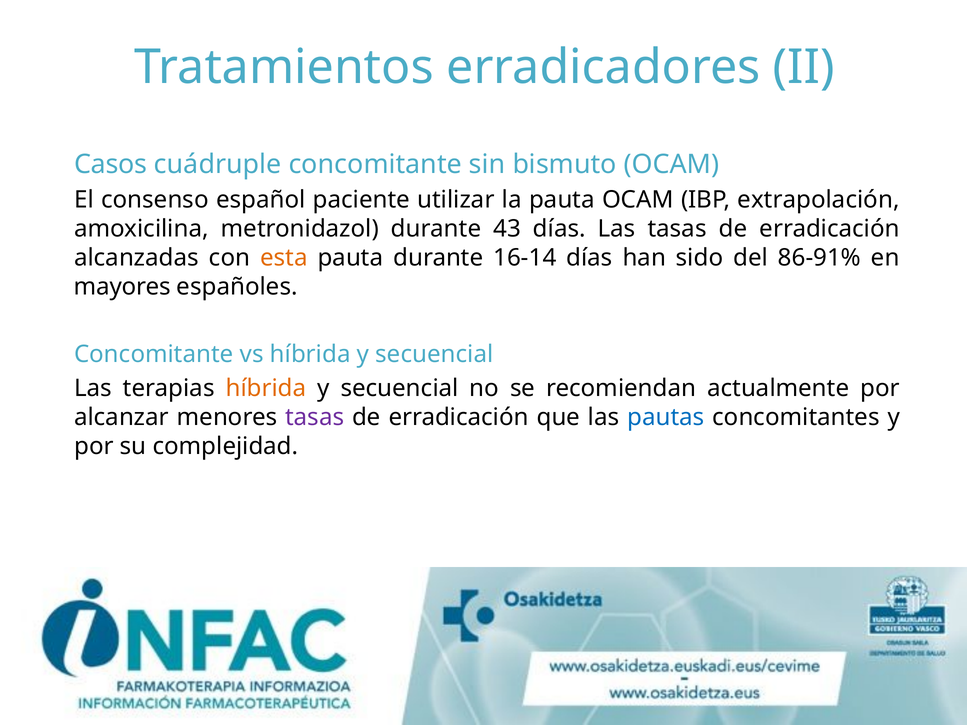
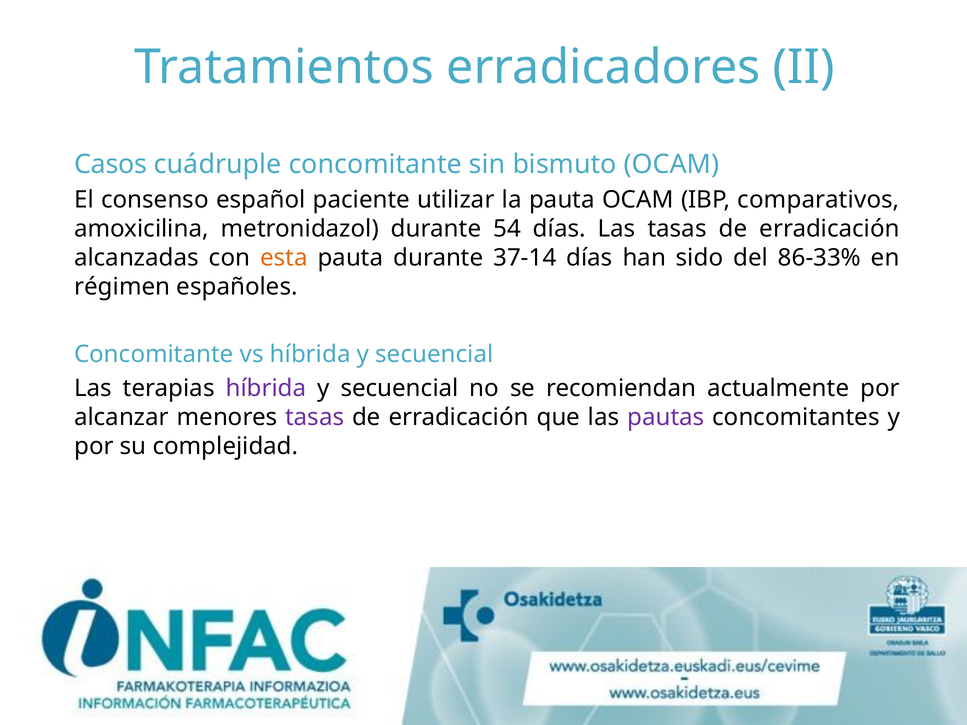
extrapolación: extrapolación -> comparativos
43: 43 -> 54
16-14: 16-14 -> 37-14
86-91%: 86-91% -> 86-33%
mayores: mayores -> régimen
híbrida at (266, 388) colour: orange -> purple
pautas colour: blue -> purple
